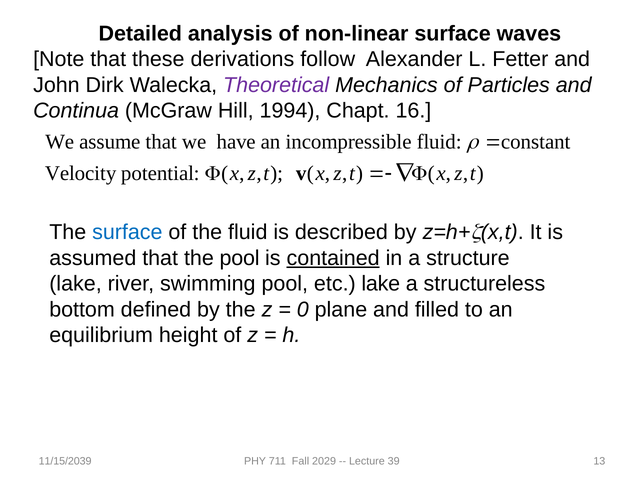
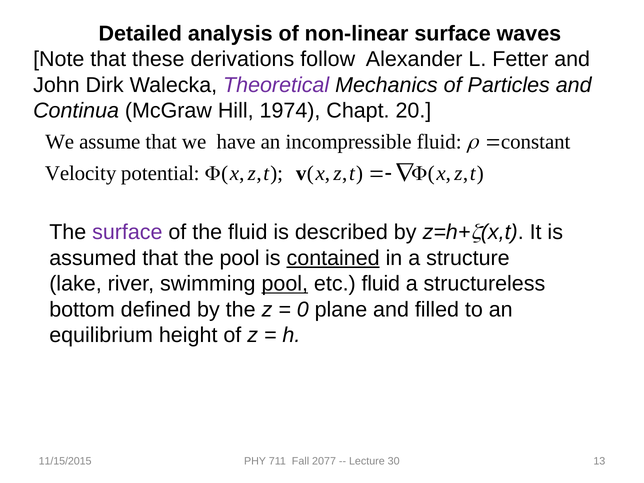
1994: 1994 -> 1974
16: 16 -> 20
surface at (127, 232) colour: blue -> purple
pool at (285, 284) underline: none -> present
etc lake: lake -> fluid
11/15/2039: 11/15/2039 -> 11/15/2015
2029: 2029 -> 2077
39: 39 -> 30
